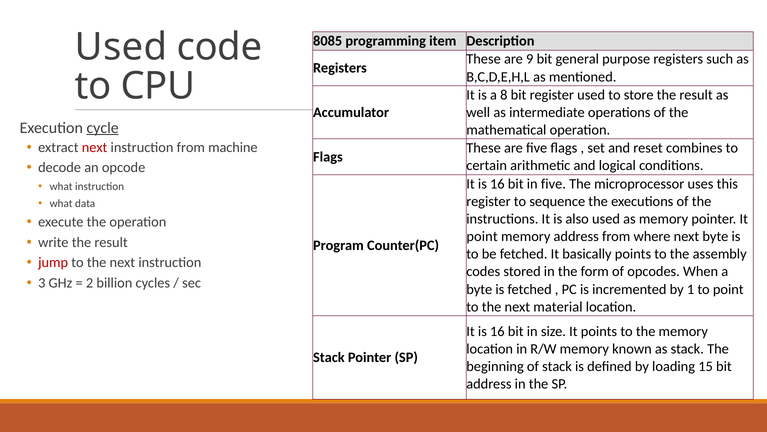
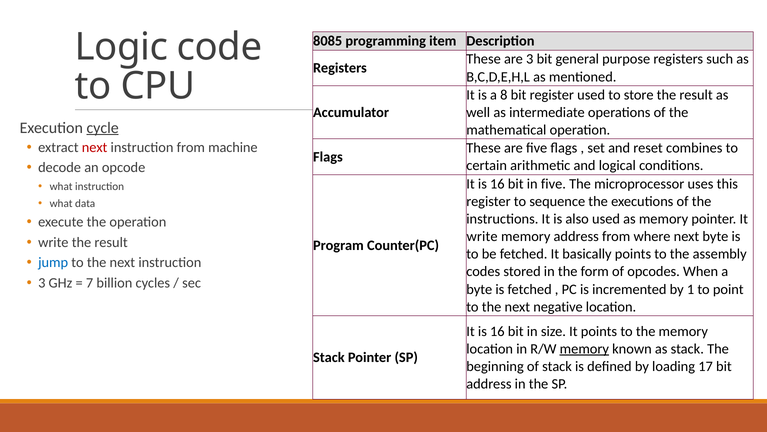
Used at (121, 47): Used -> Logic
are 9: 9 -> 3
point at (482, 236): point -> write
jump colour: red -> blue
2: 2 -> 7
material: material -> negative
memory at (584, 348) underline: none -> present
15: 15 -> 17
